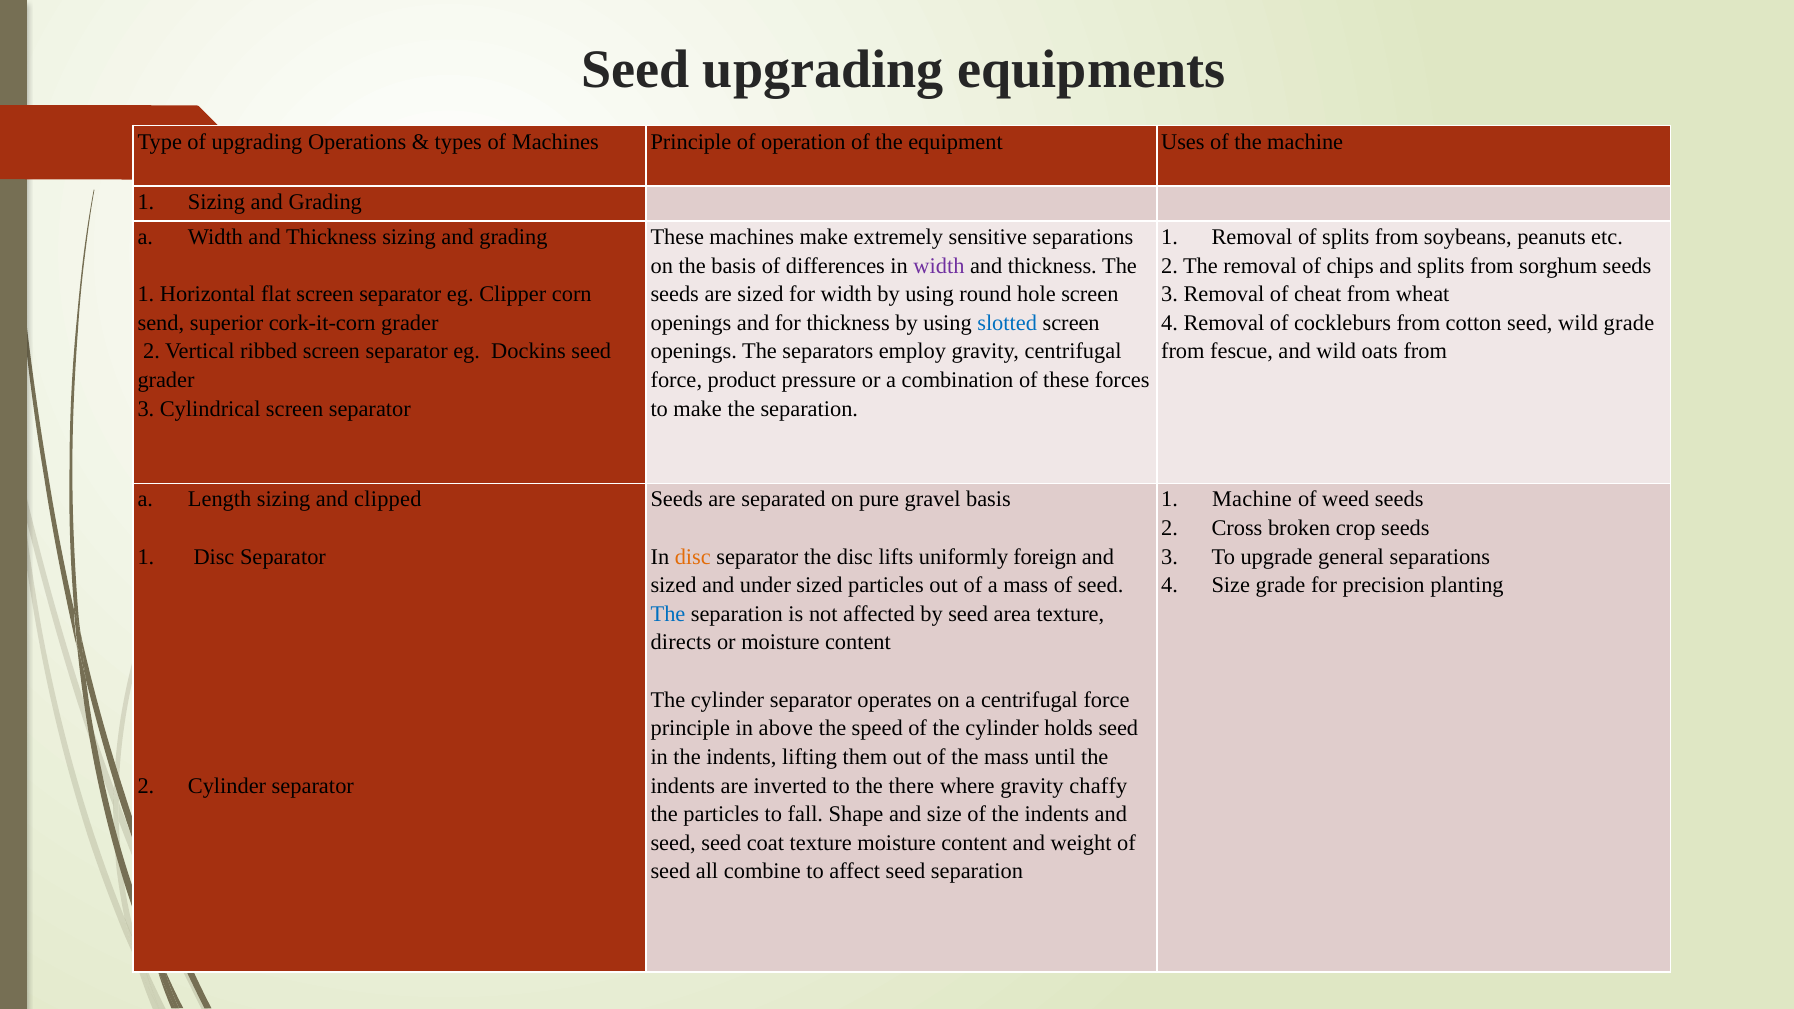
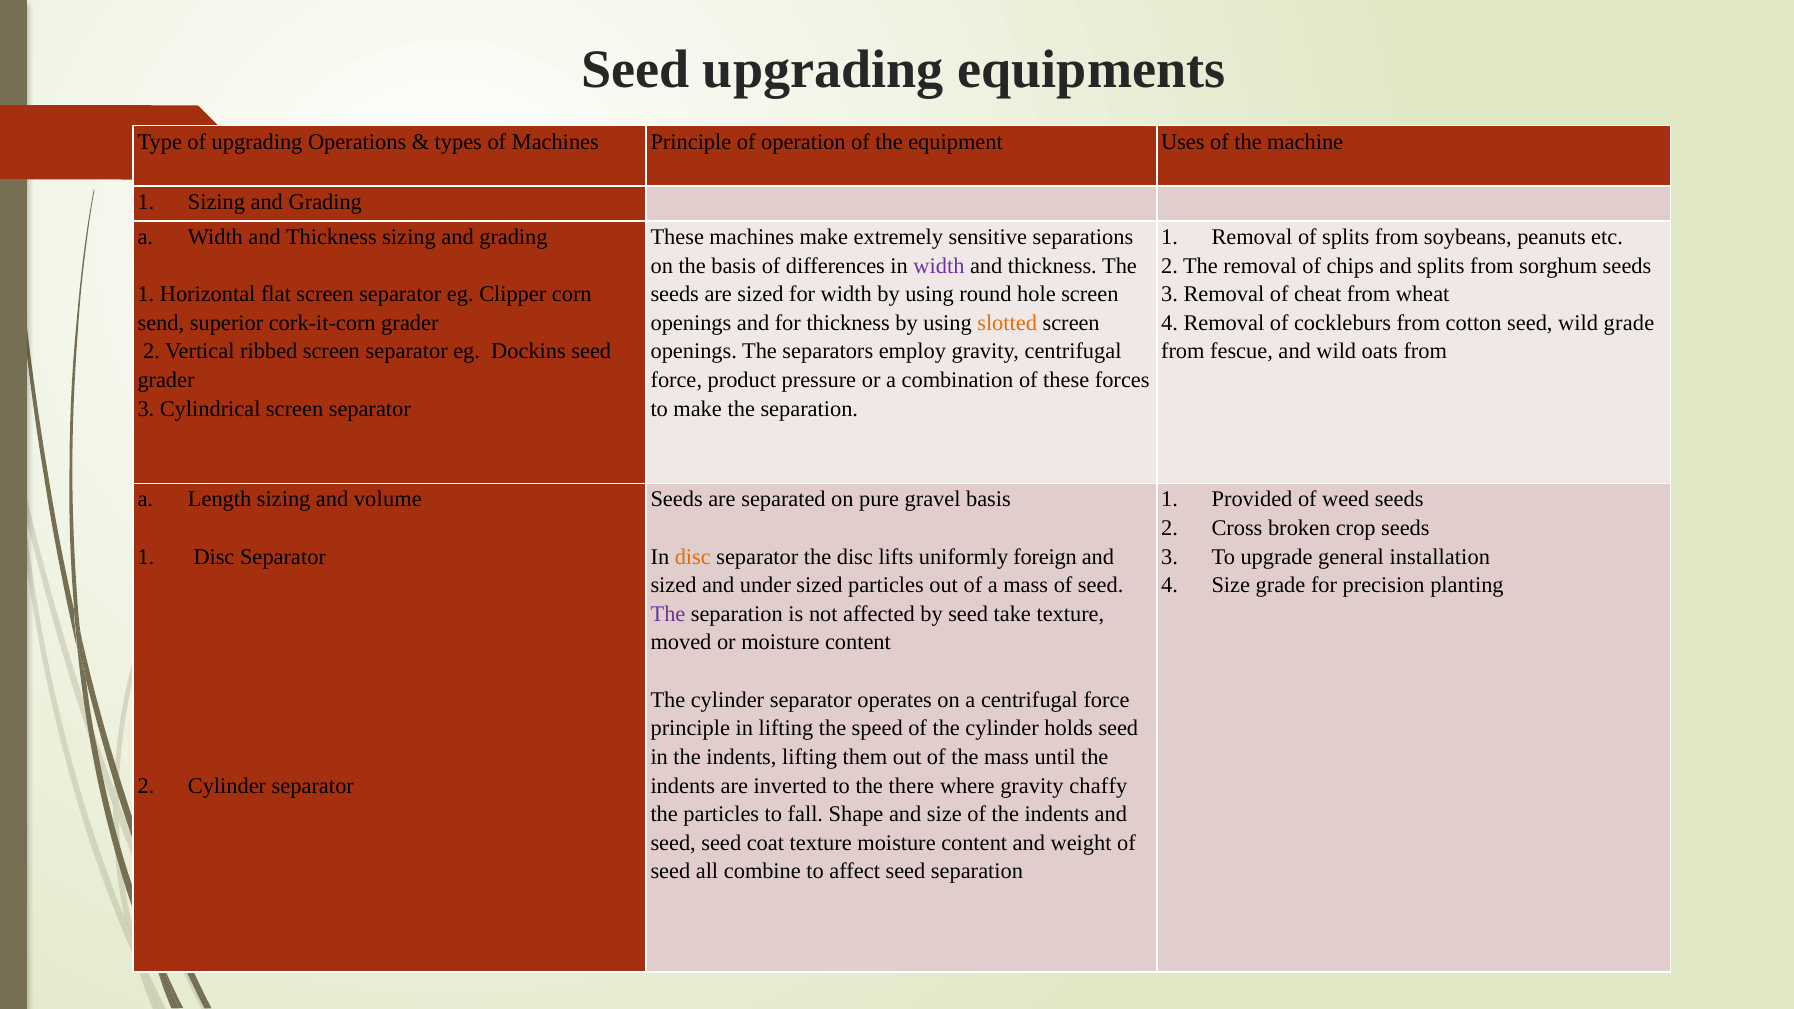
slotted colour: blue -> orange
clipped: clipped -> volume
1 Machine: Machine -> Provided
general separations: separations -> installation
The at (668, 614) colour: blue -> purple
area: area -> take
directs: directs -> moved
in above: above -> lifting
